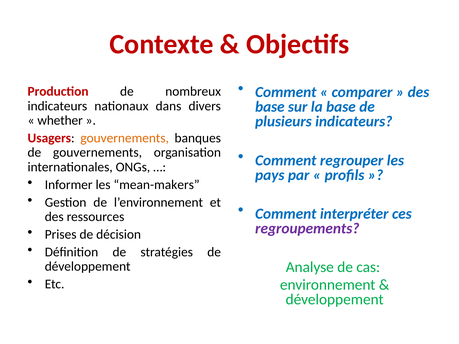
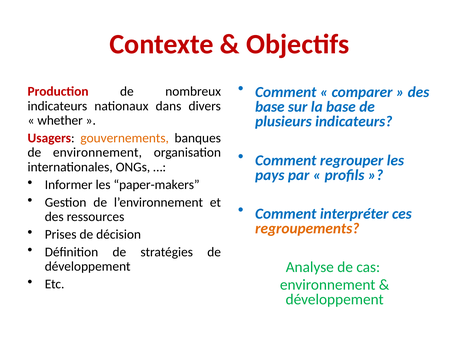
de gouvernements: gouvernements -> environnement
mean-makers: mean-makers -> paper-makers
regroupements colour: purple -> orange
